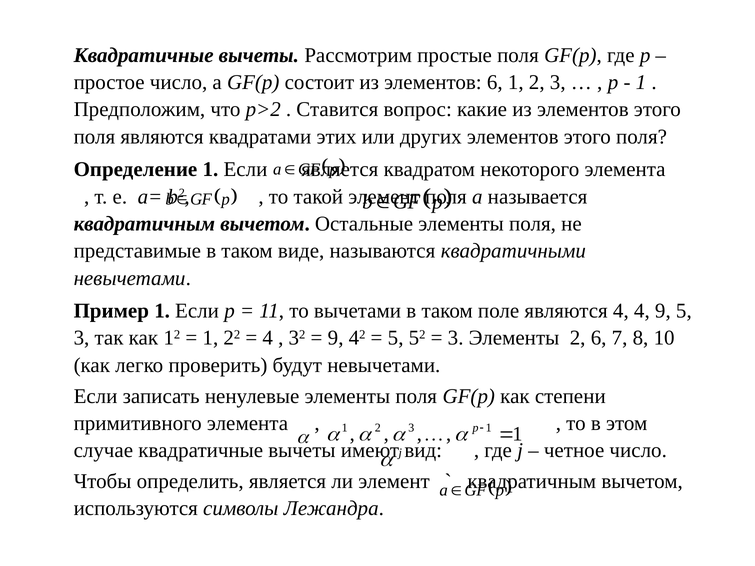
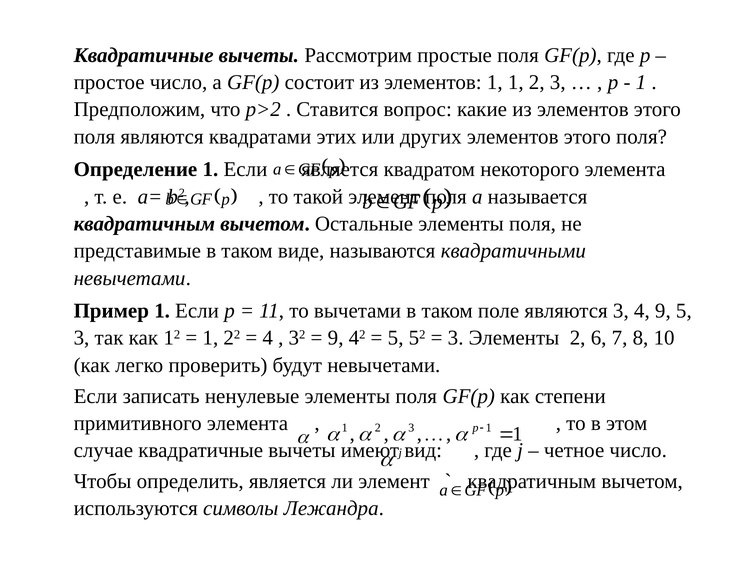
элементов 6: 6 -> 1
являются 4: 4 -> 3
